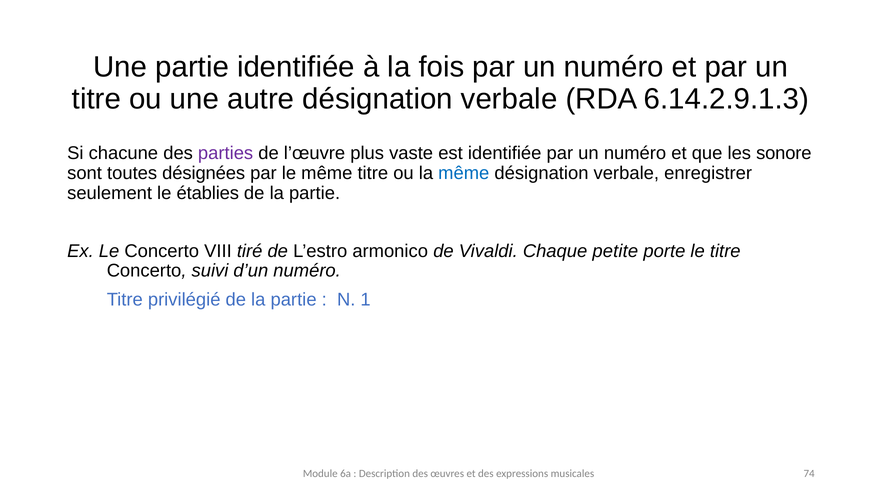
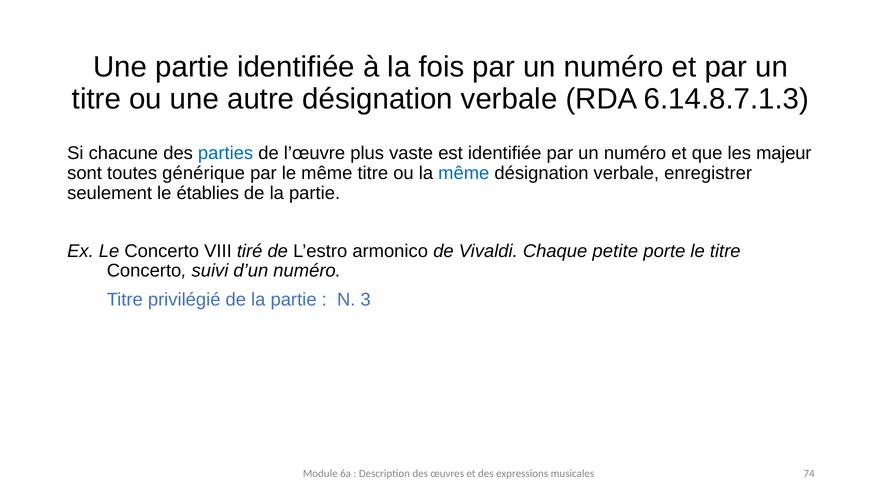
6.14.2.9.1.3: 6.14.2.9.1.3 -> 6.14.8.7.1.3
parties colour: purple -> blue
sonore: sonore -> majeur
désignées: désignées -> générique
1: 1 -> 3
